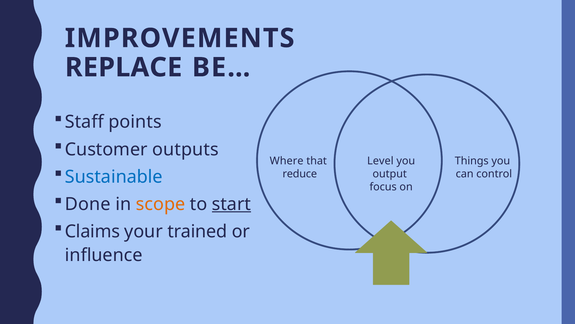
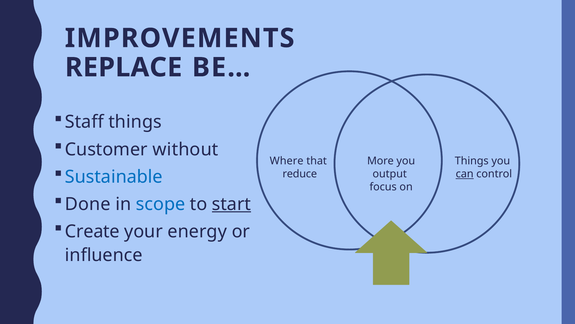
Staff points: points -> things
outputs: outputs -> without
Level: Level -> More
can underline: none -> present
scope colour: orange -> blue
Claims: Claims -> Create
trained: trained -> energy
